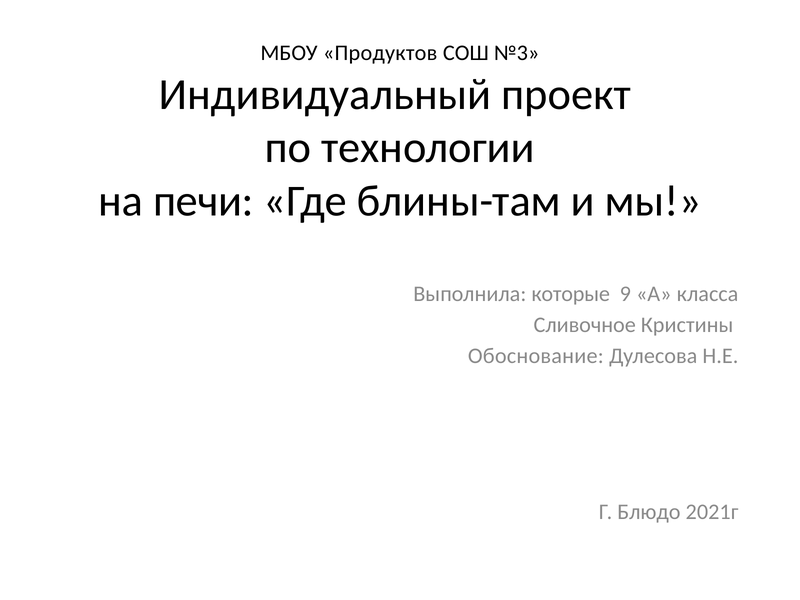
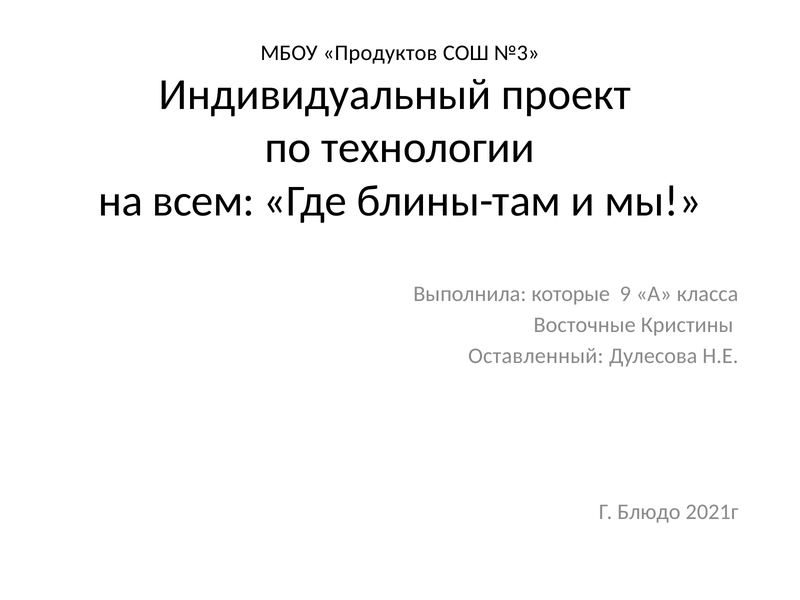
печи: печи -> всем
Сливочное: Сливочное -> Восточные
Обоснование: Обоснование -> Оставленный
